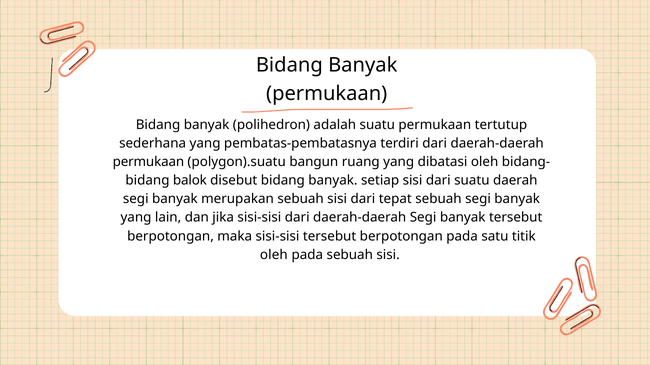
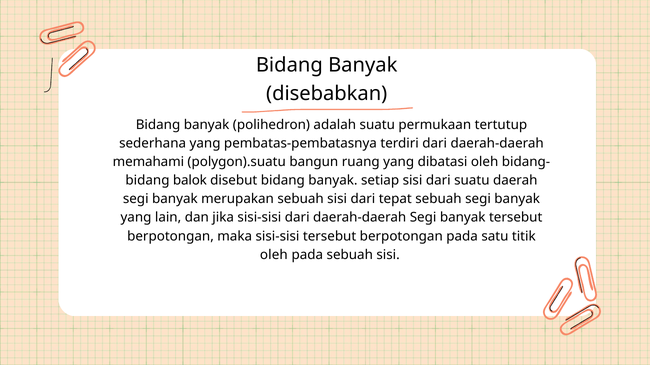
permukaan at (327, 94): permukaan -> disebabkan
permukaan at (148, 162): permukaan -> memahami
